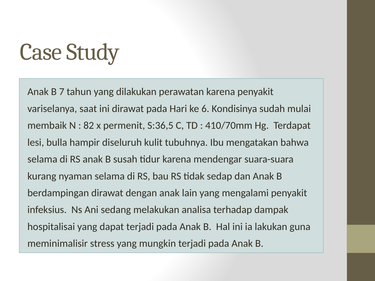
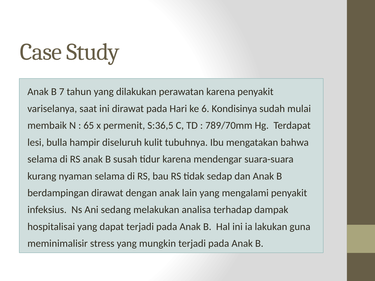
82: 82 -> 65
410/70mm: 410/70mm -> 789/70mm
